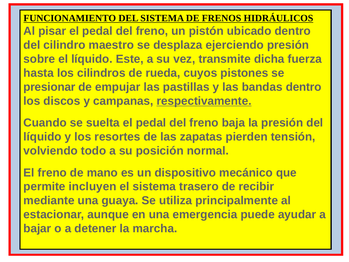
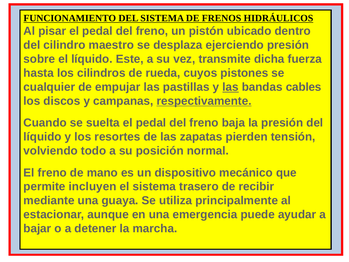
presionar: presionar -> cualquier
las at (231, 87) underline: none -> present
bandas dentro: dentro -> cables
